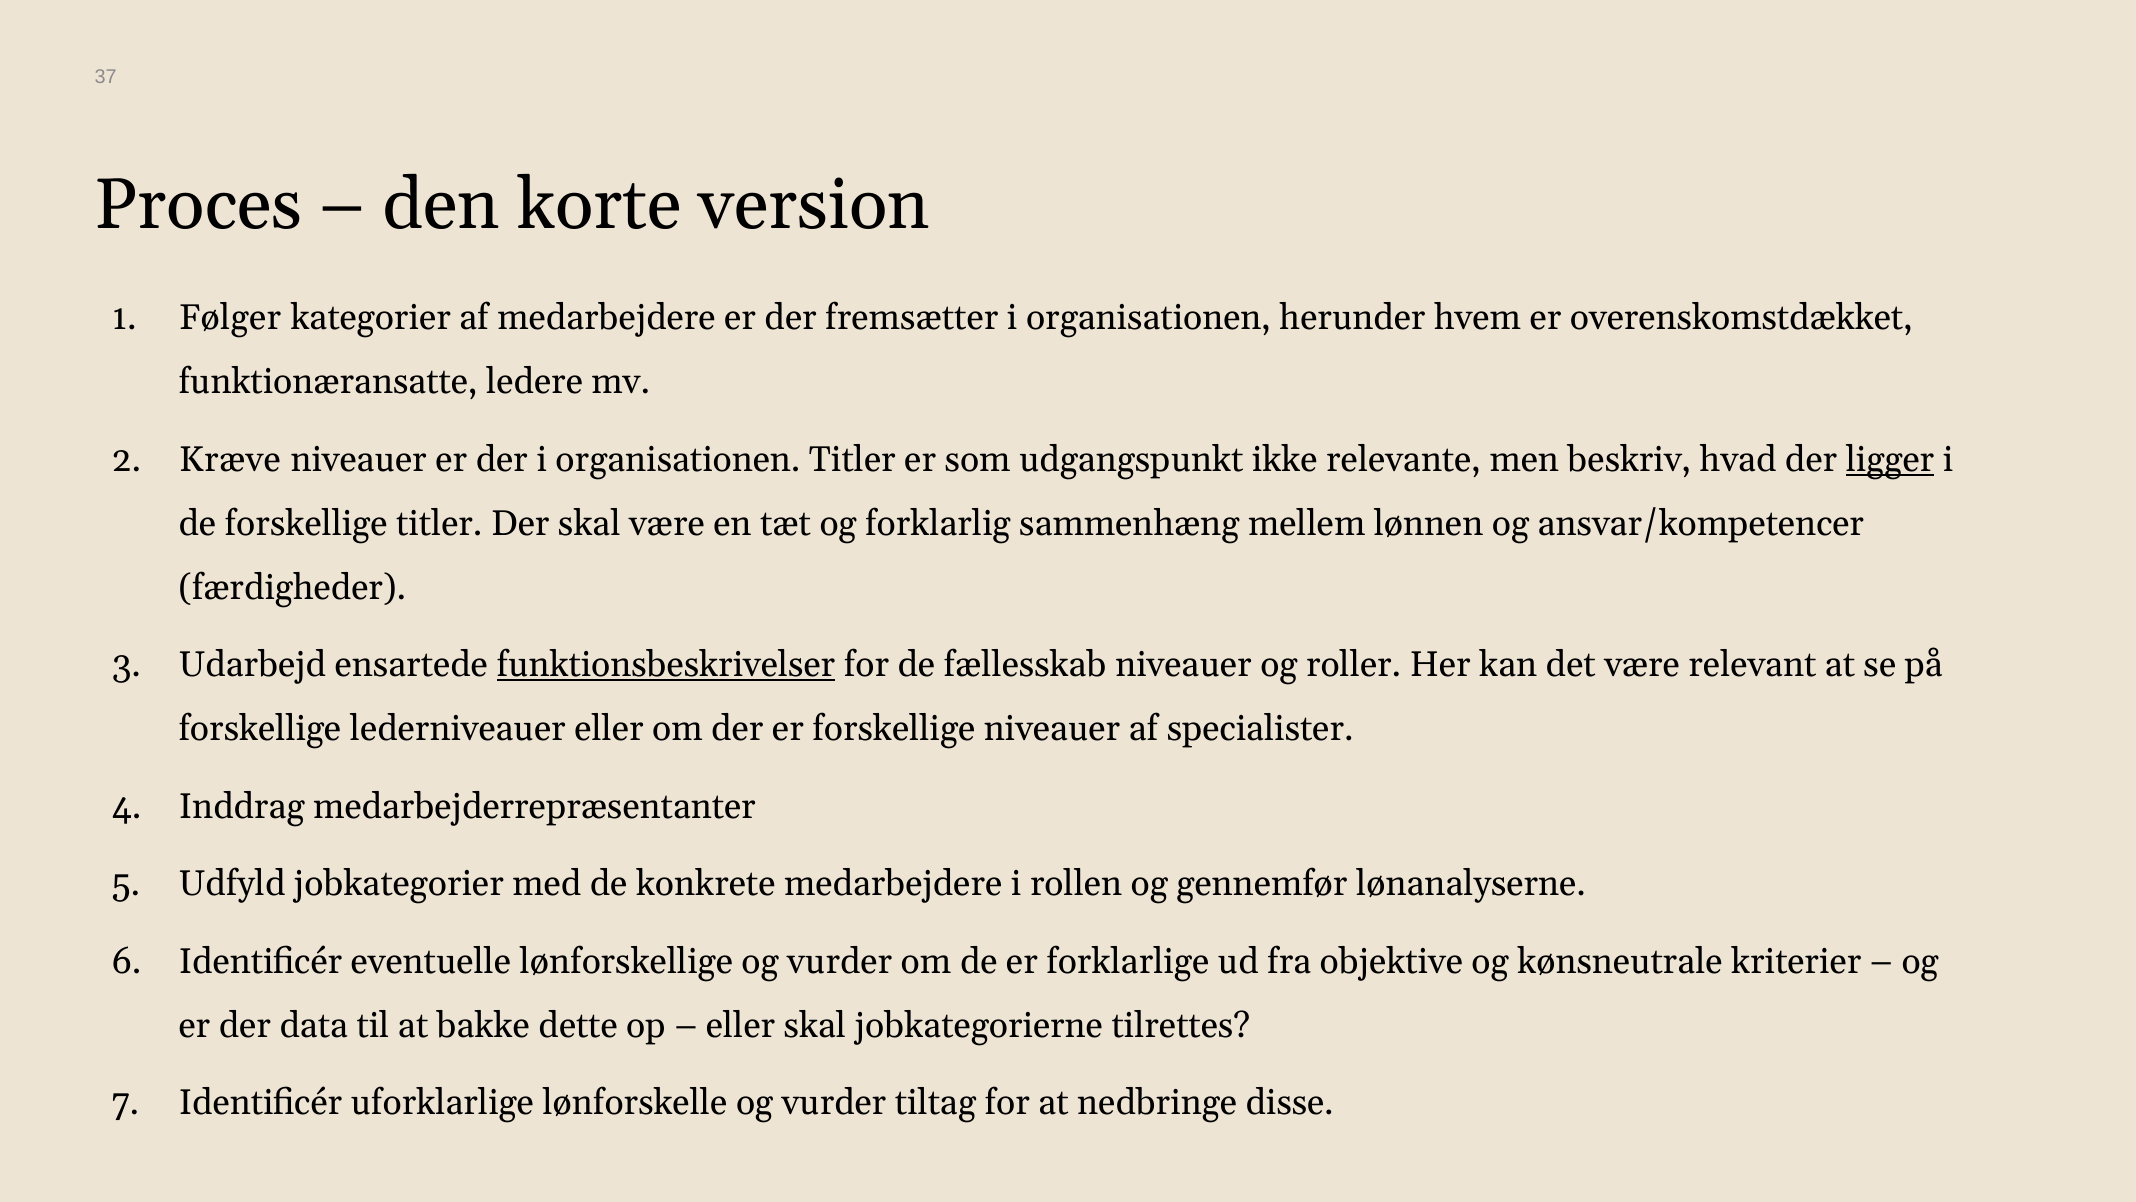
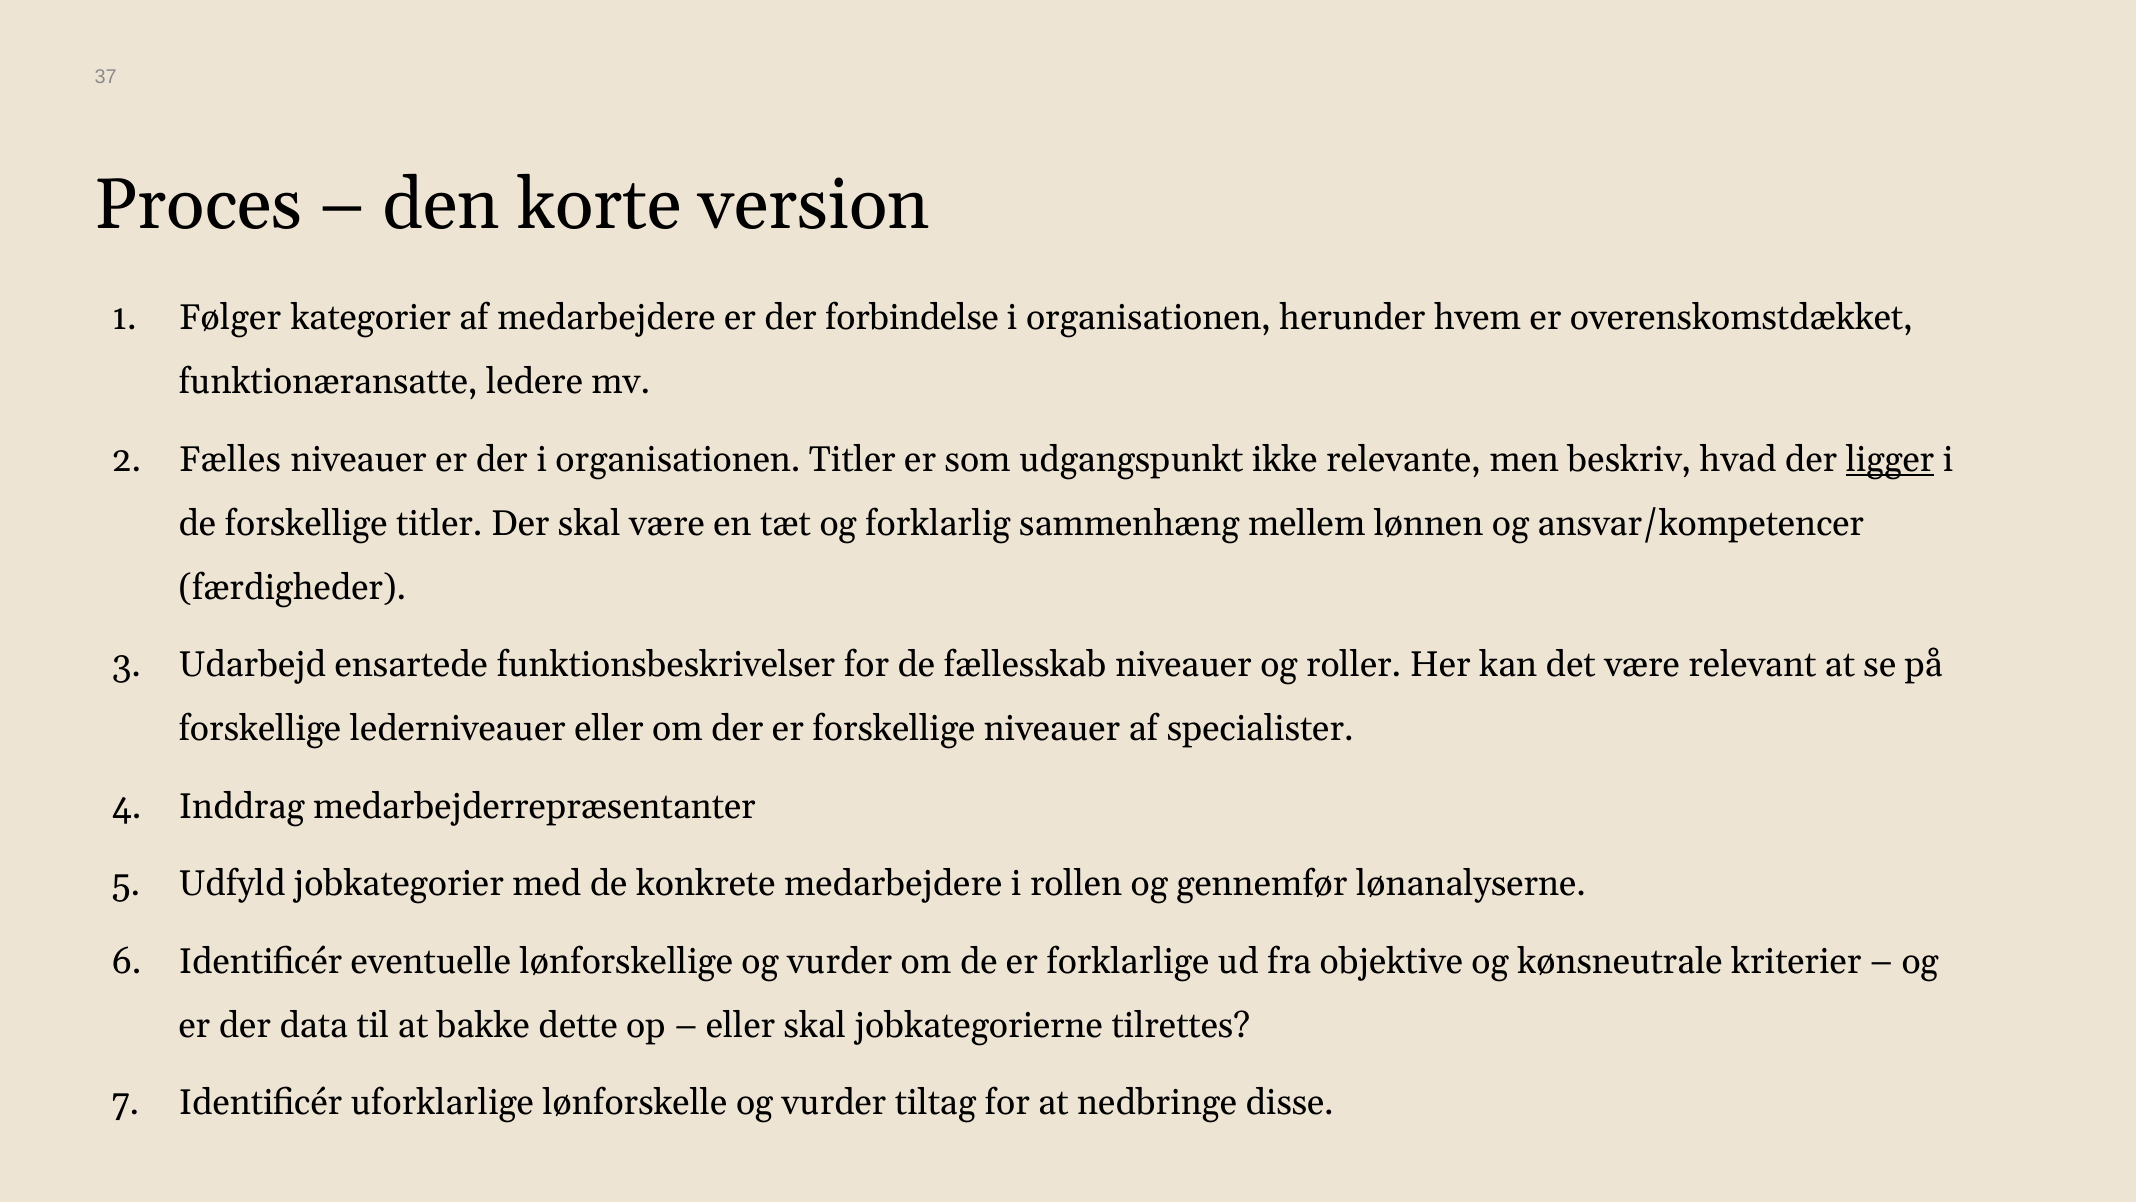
fremsætter: fremsætter -> forbindelse
Kræve: Kræve -> Fælles
funktionsbeskrivelser underline: present -> none
